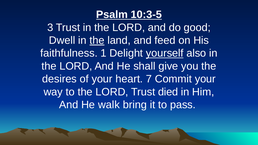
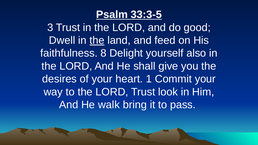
10:3-5: 10:3-5 -> 33:3-5
1: 1 -> 8
yourself underline: present -> none
7: 7 -> 1
died: died -> look
